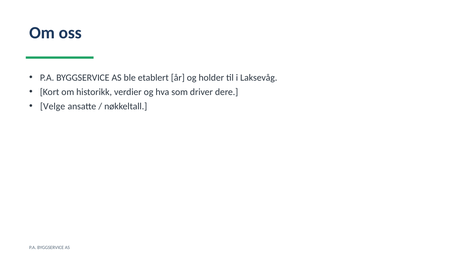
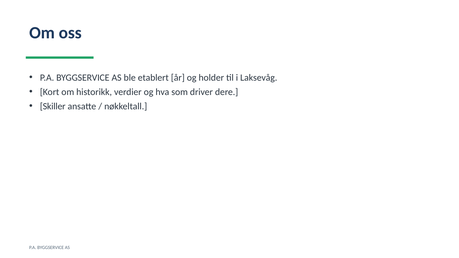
Velge: Velge -> Skiller
